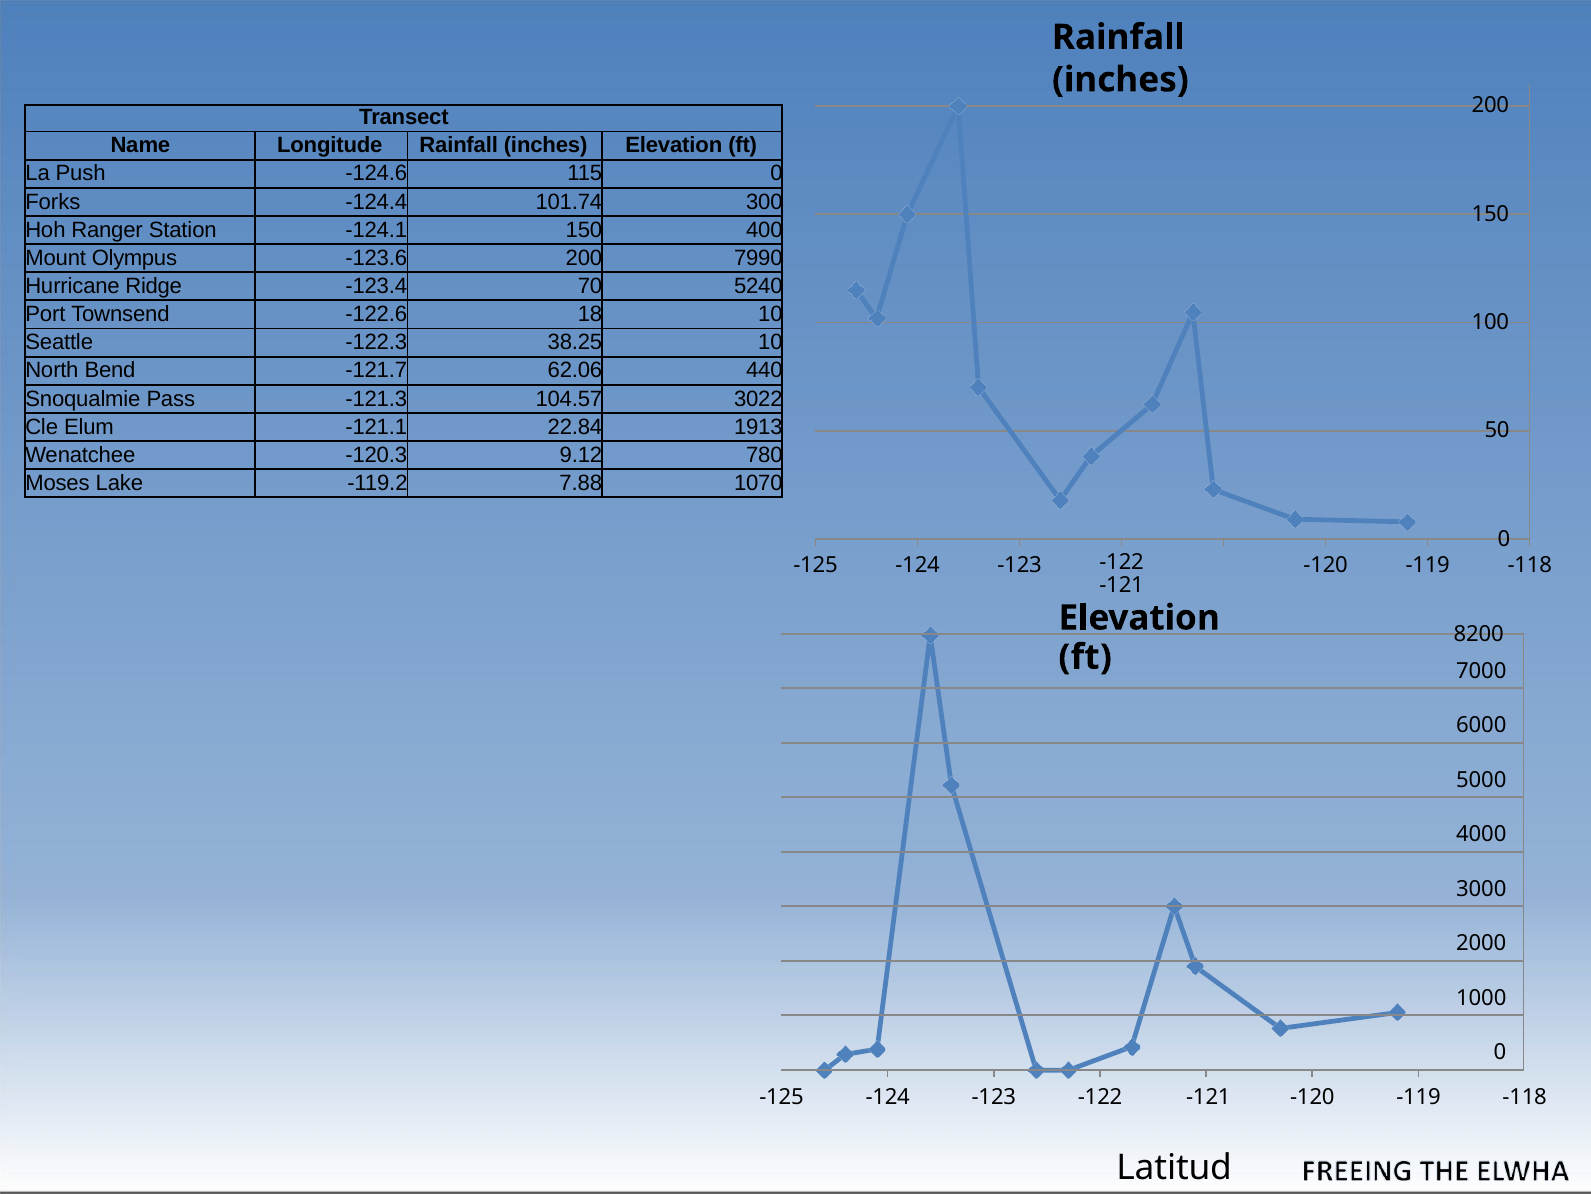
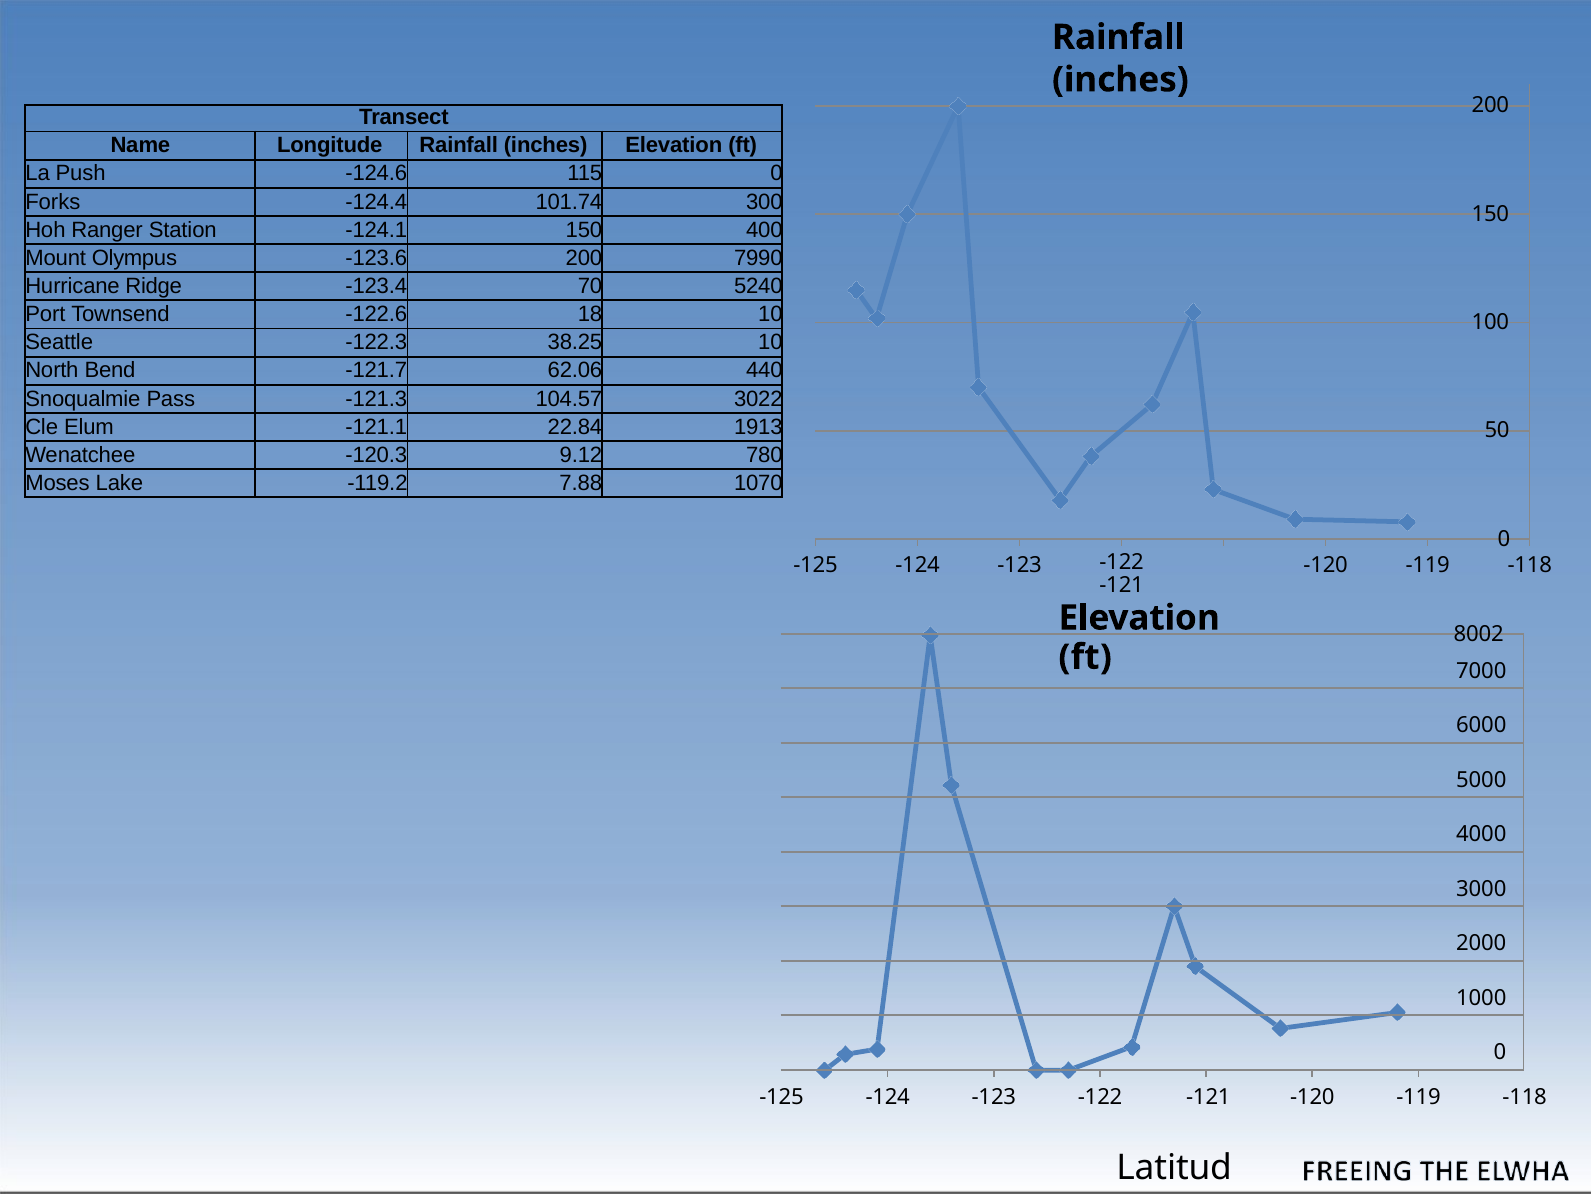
8200: 8200 -> 8002
